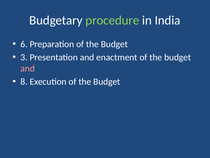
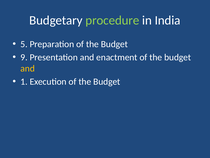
6: 6 -> 5
3: 3 -> 9
and at (28, 68) colour: pink -> yellow
8: 8 -> 1
